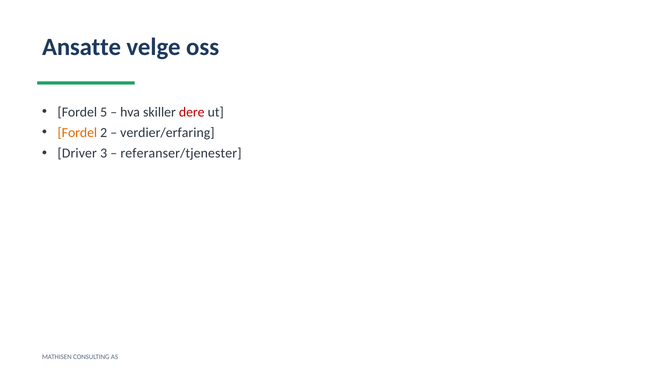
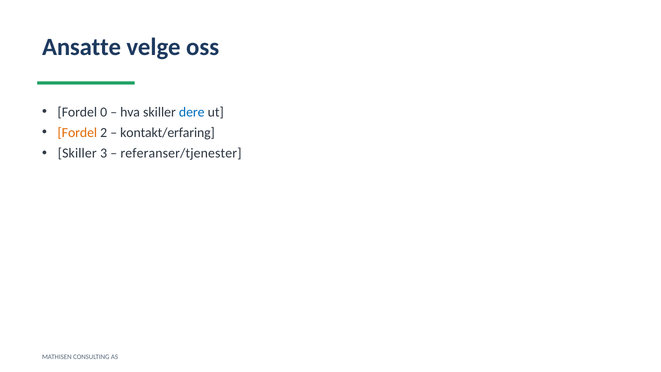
5: 5 -> 0
dere colour: red -> blue
verdier/erfaring: verdier/erfaring -> kontakt/erfaring
Driver at (77, 153): Driver -> Skiller
